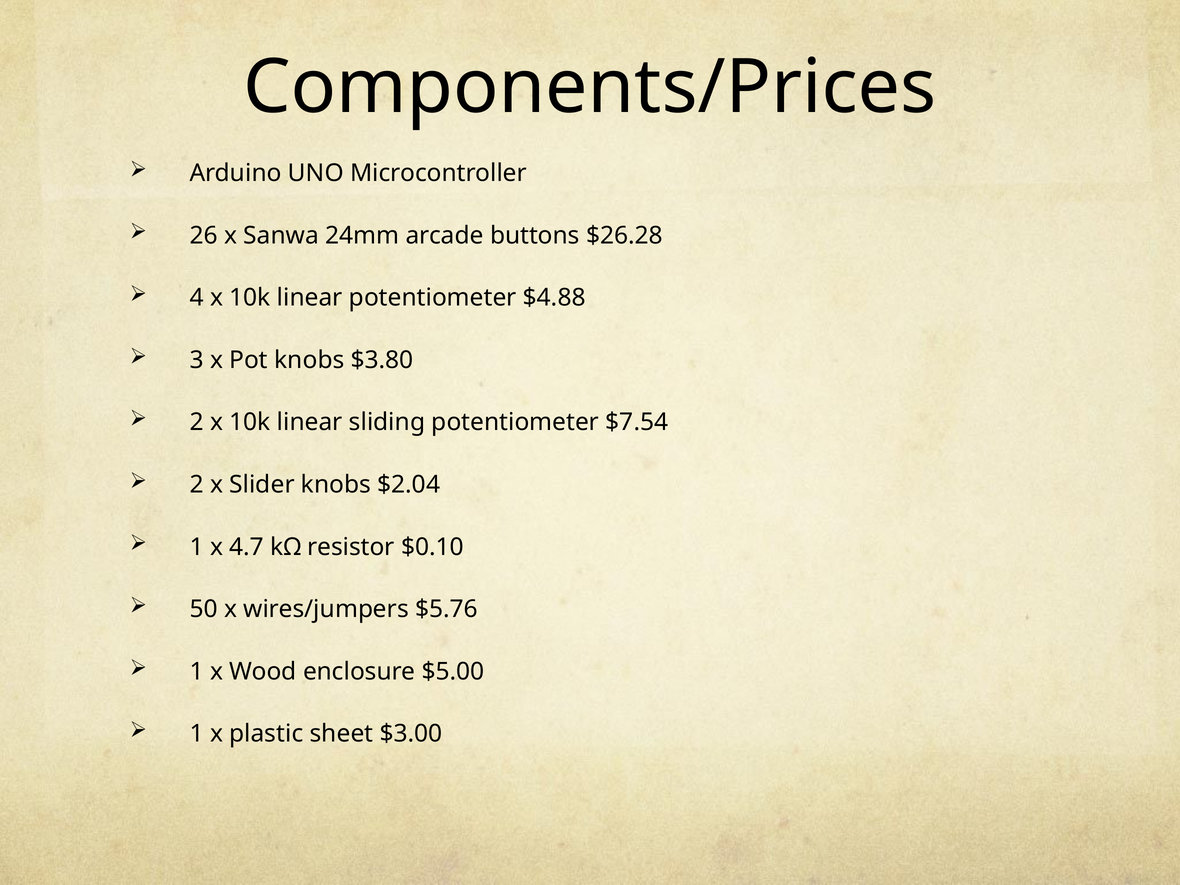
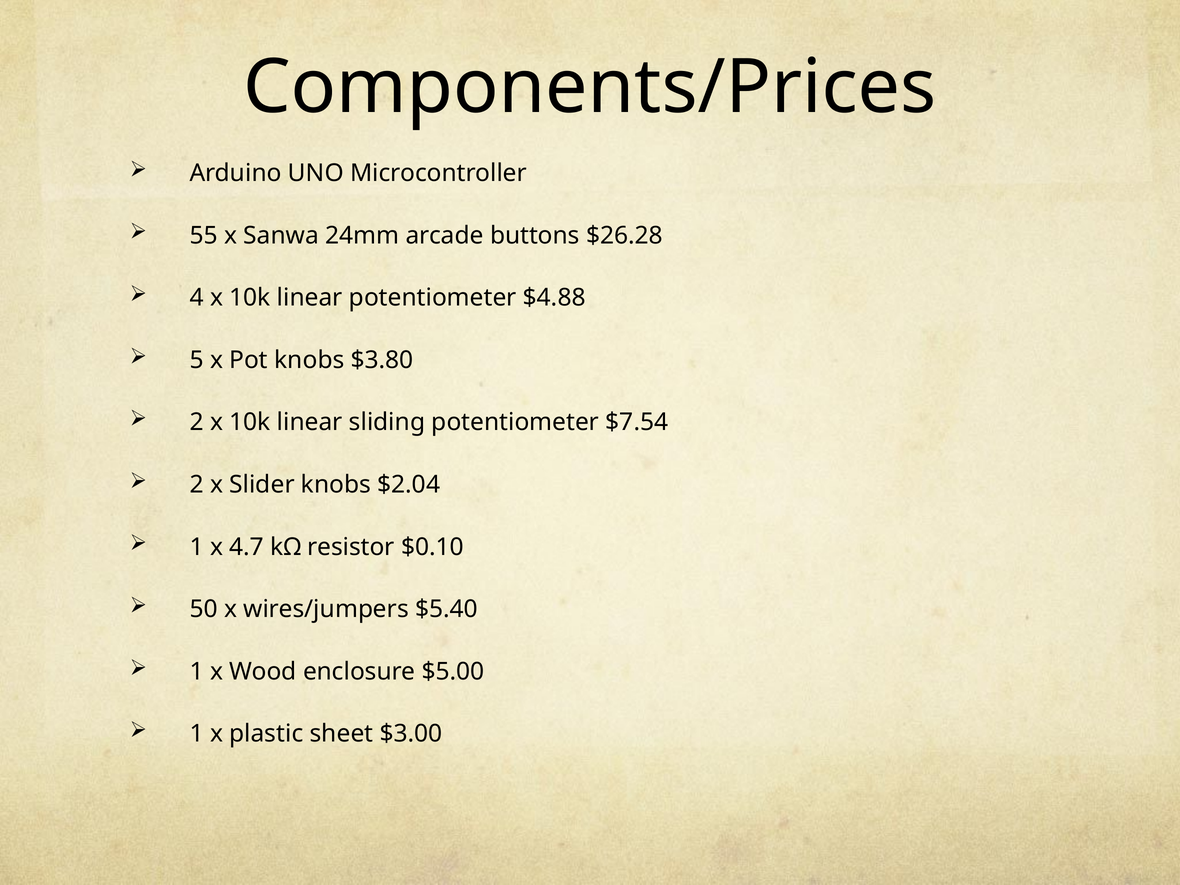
26: 26 -> 55
3: 3 -> 5
$5.76: $5.76 -> $5.40
